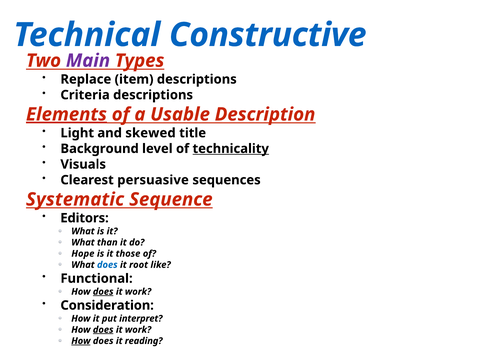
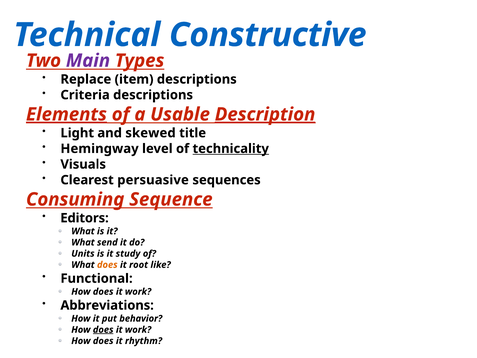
Description underline: none -> present
Background: Background -> Hemingway
Systematic: Systematic -> Consuming
than: than -> send
Hope: Hope -> Units
those: those -> study
does at (107, 265) colour: blue -> orange
does at (103, 291) underline: present -> none
Consideration: Consideration -> Abbreviations
interpret: interpret -> behavior
How at (81, 341) underline: present -> none
reading: reading -> rhythm
